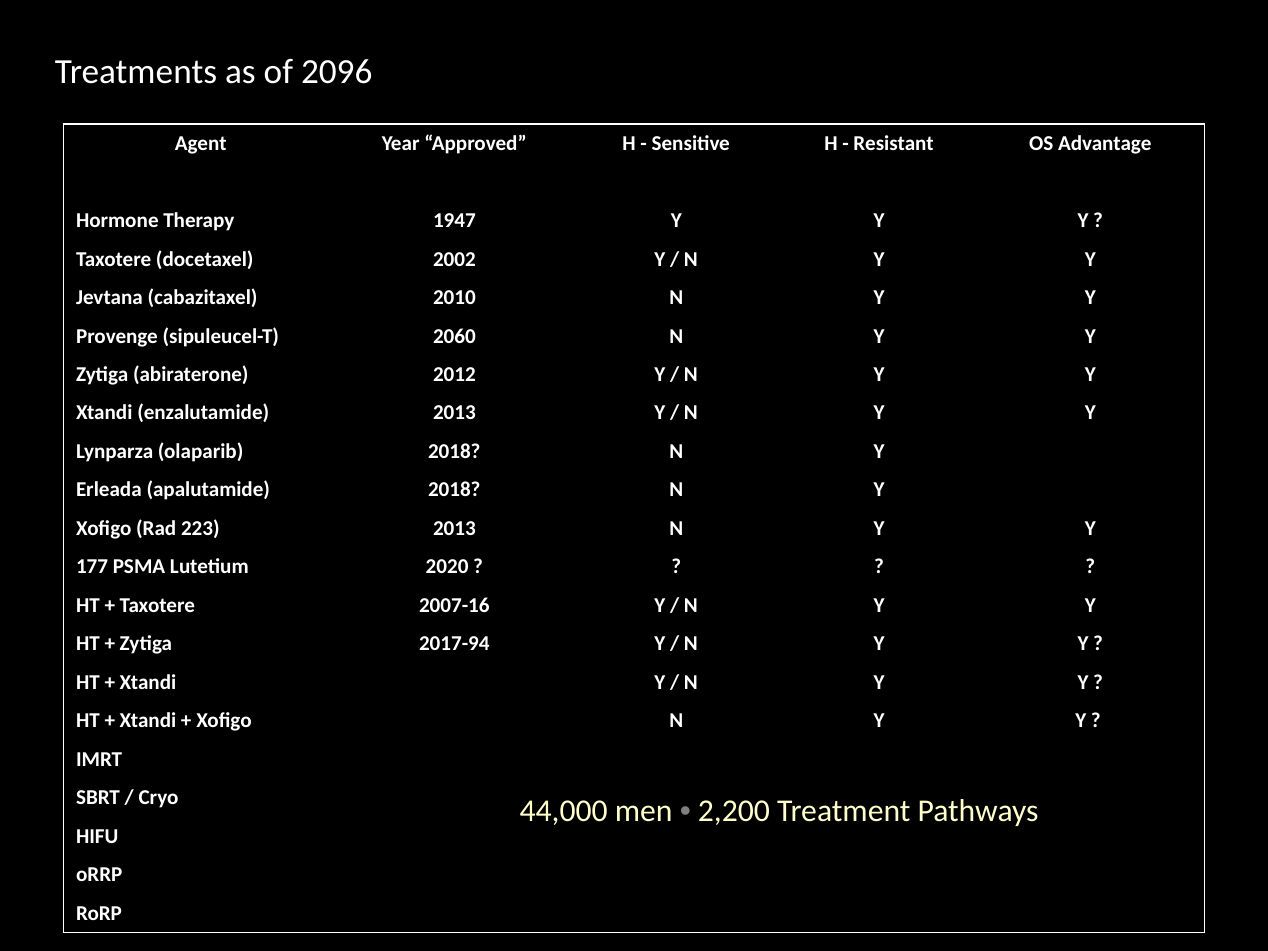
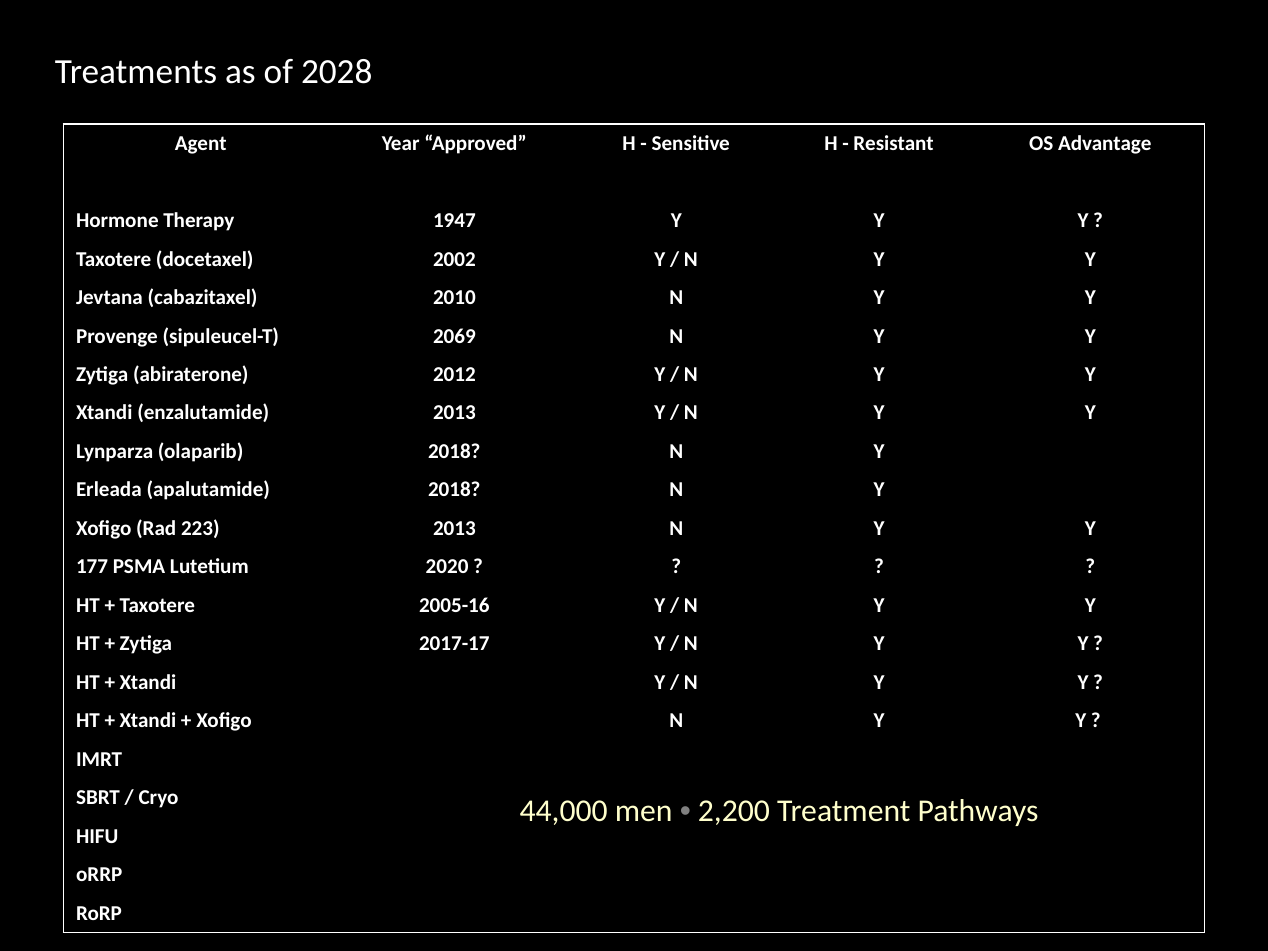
2096: 2096 -> 2028
2060: 2060 -> 2069
2007-16: 2007-16 -> 2005-16
2017-94: 2017-94 -> 2017-17
